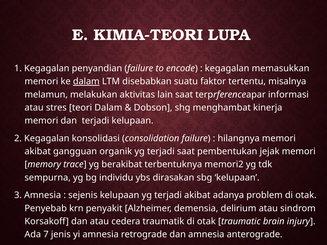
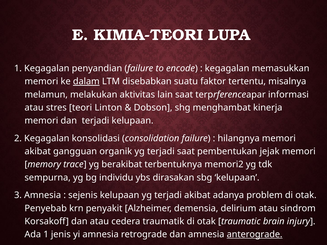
teori Dalam: Dalam -> Linton
Ada 7: 7 -> 1
anterograde underline: none -> present
